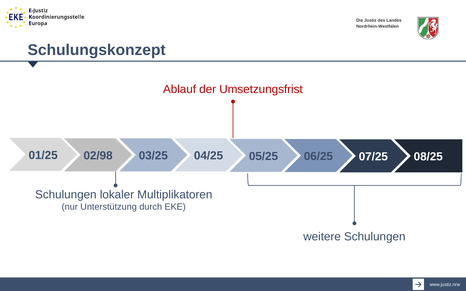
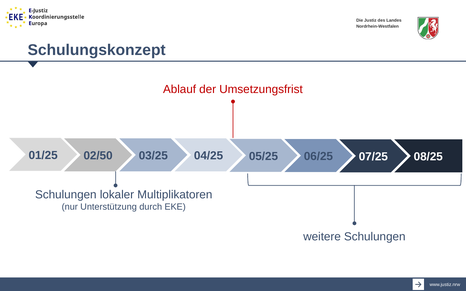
02/98: 02/98 -> 02/50
